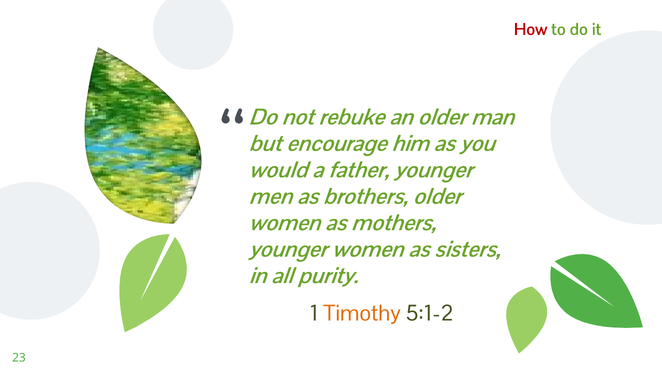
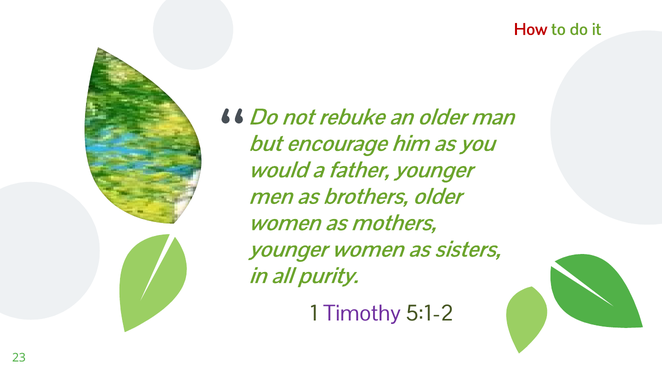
Timothy colour: orange -> purple
